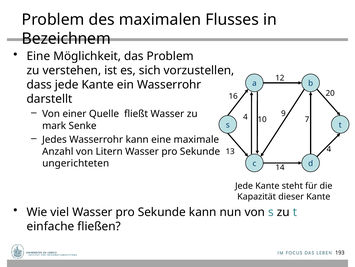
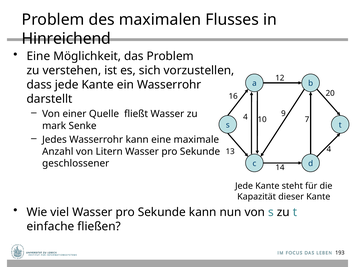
Bezeichnem: Bezeichnem -> Hinreichend
ungerichteten: ungerichteten -> geschlossener
